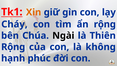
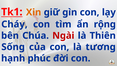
Ngài colour: black -> red
Rộng at (13, 47): Rộng -> Sống
không: không -> tương
